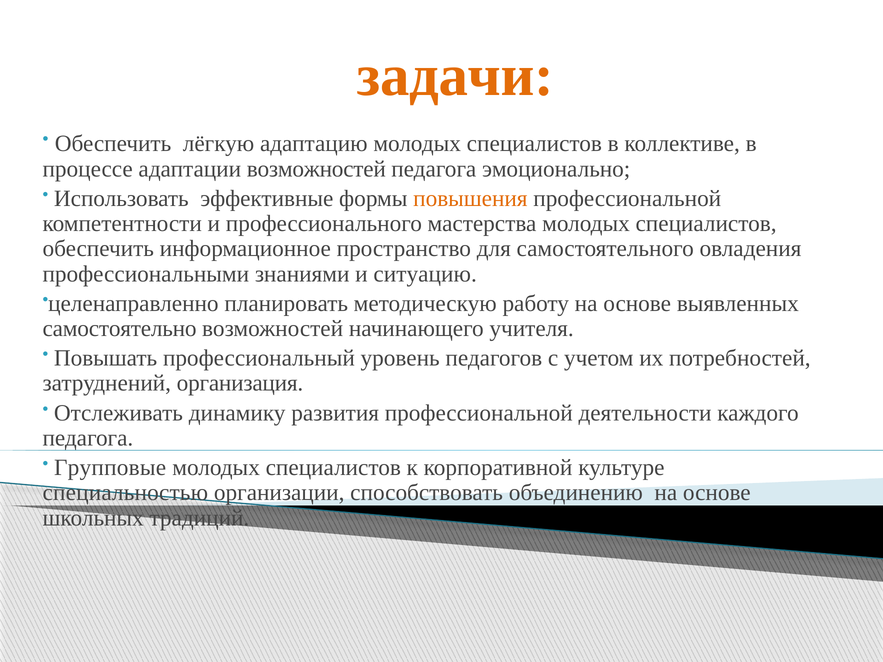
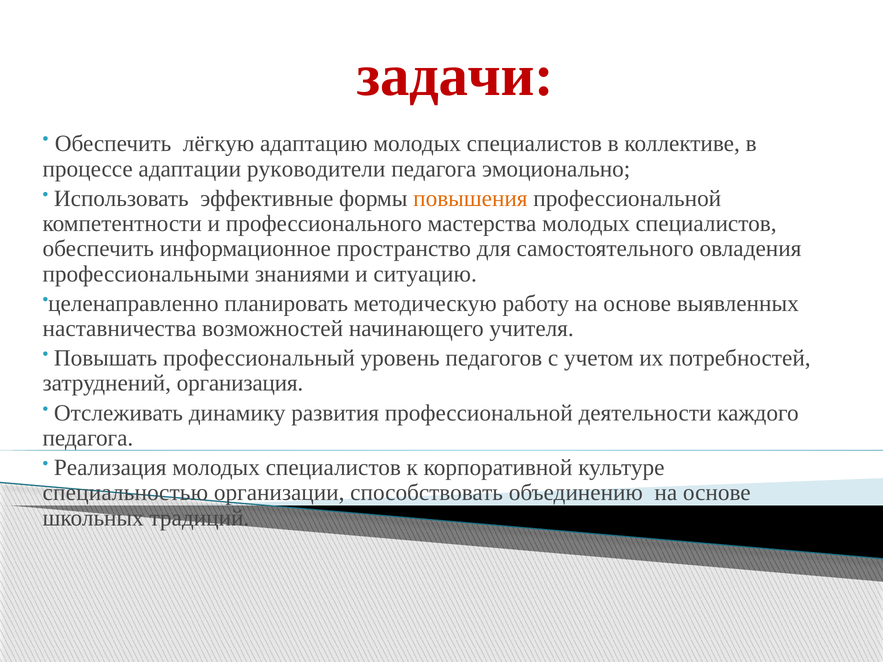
задачи colour: orange -> red
адаптации возможностей: возможностей -> руководители
самостоятельно: самостоятельно -> наставничества
Групповые: Групповые -> Реализация
